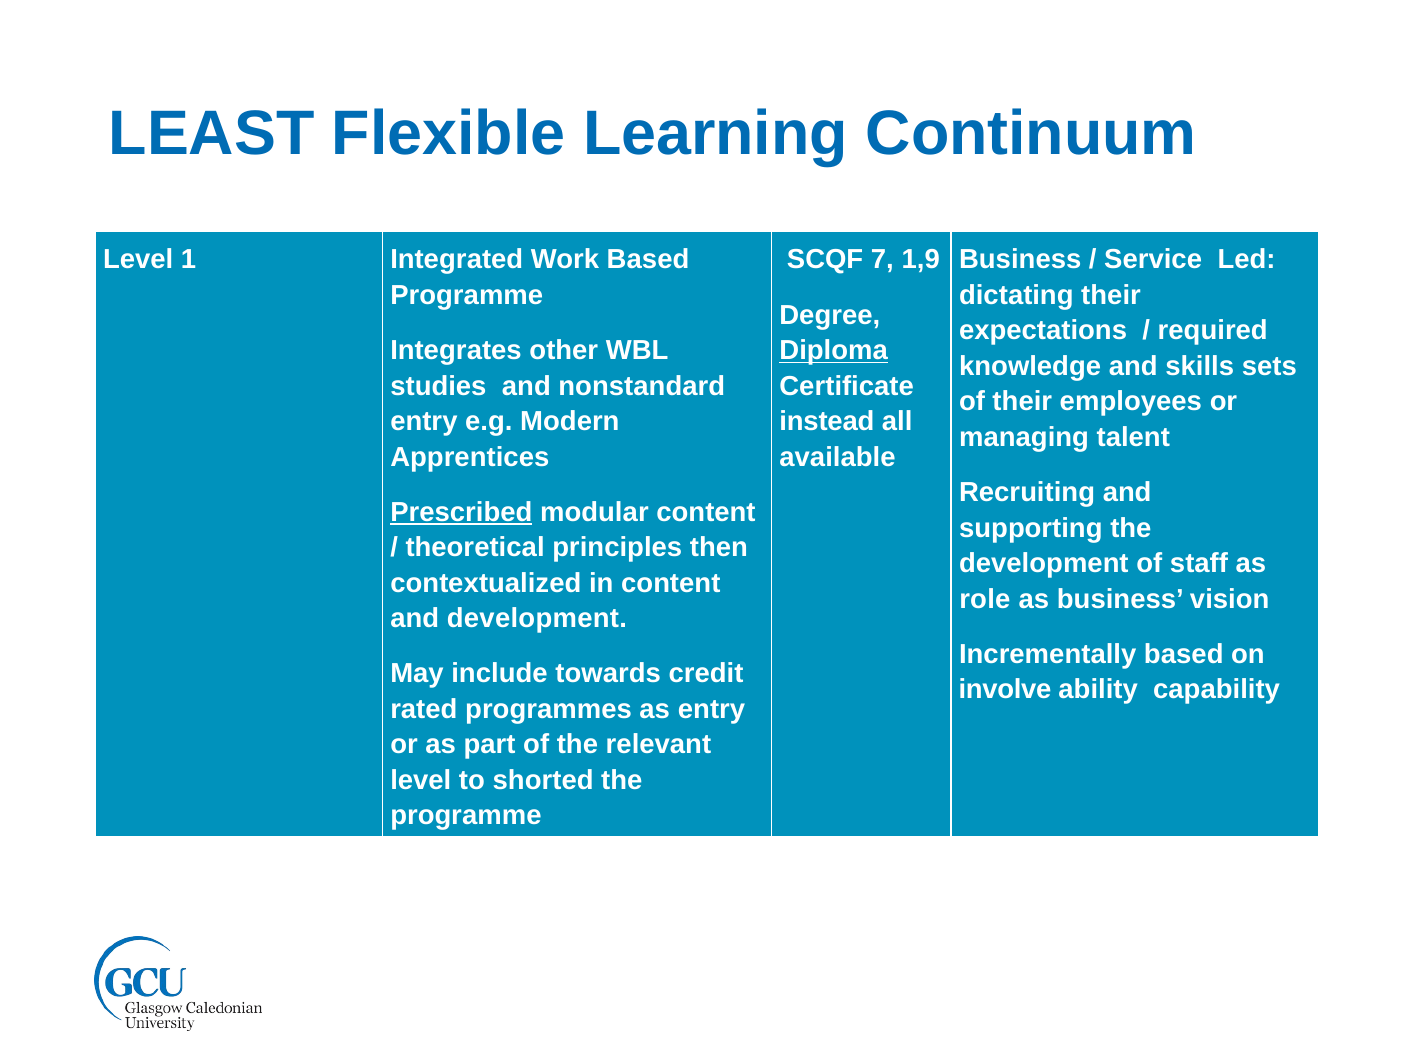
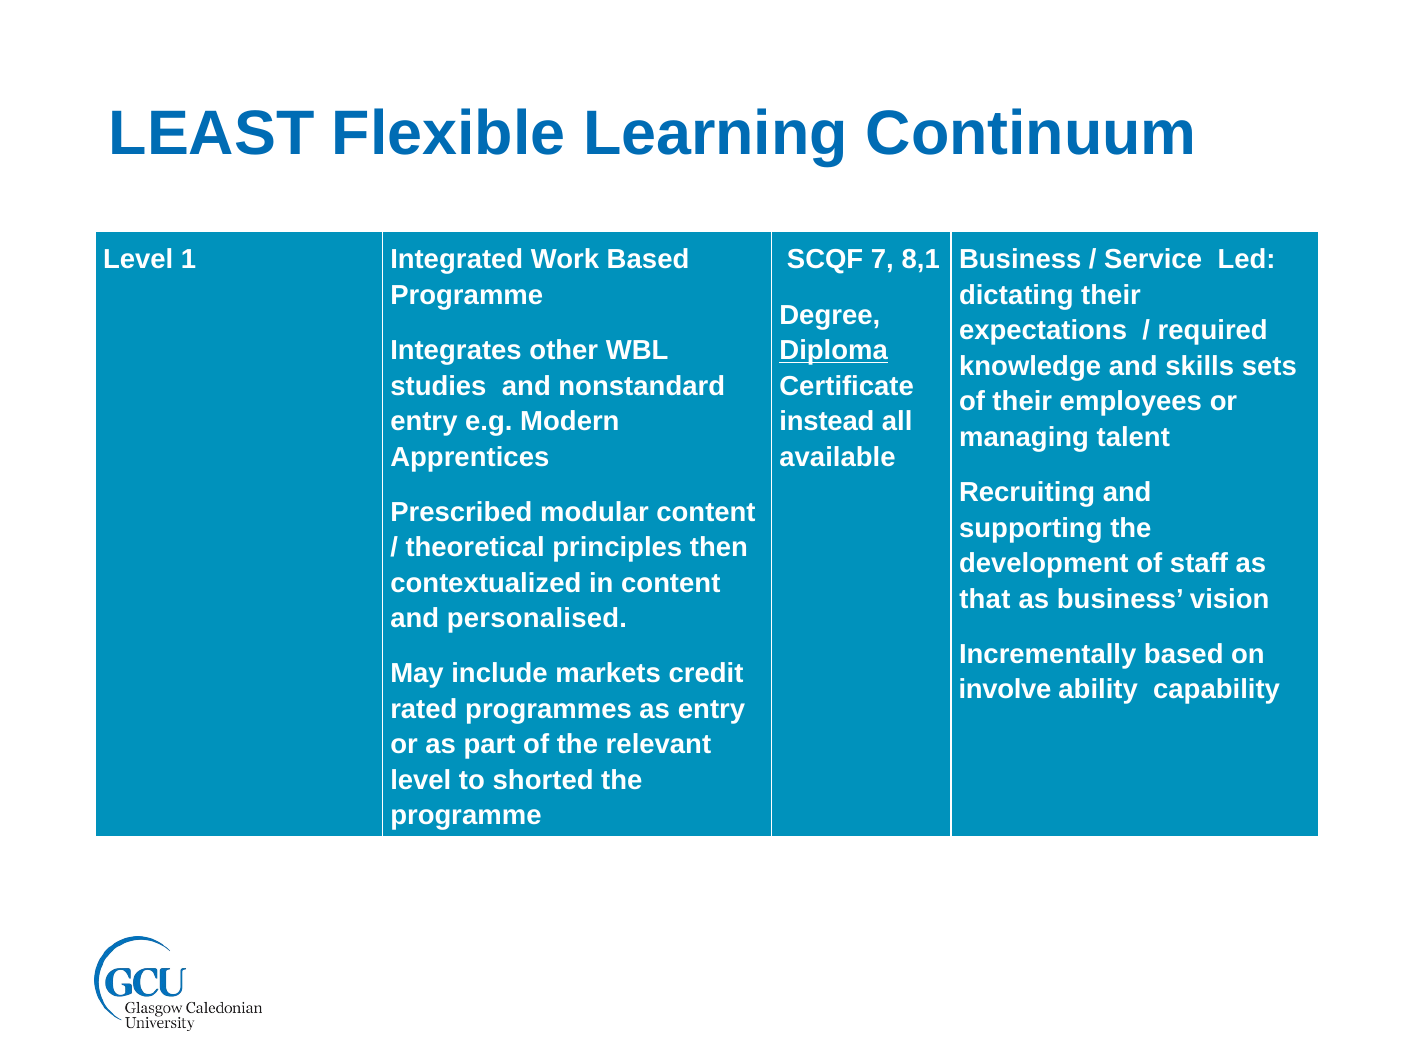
1,9: 1,9 -> 8,1
Prescribed underline: present -> none
role: role -> that
and development: development -> personalised
towards: towards -> markets
